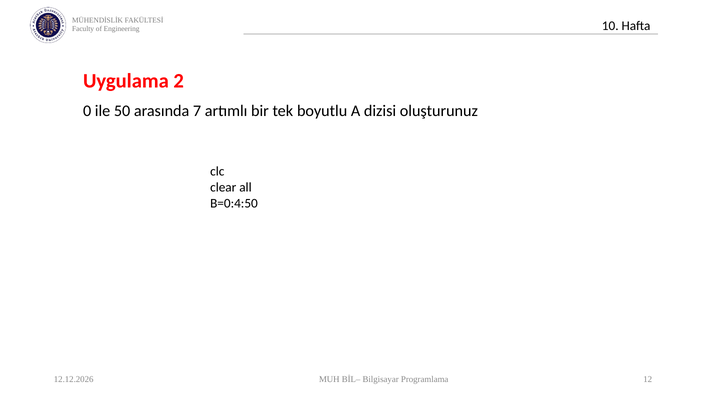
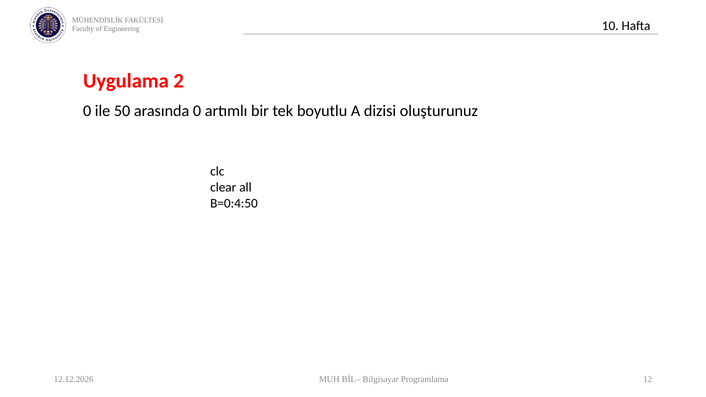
arasında 7: 7 -> 0
